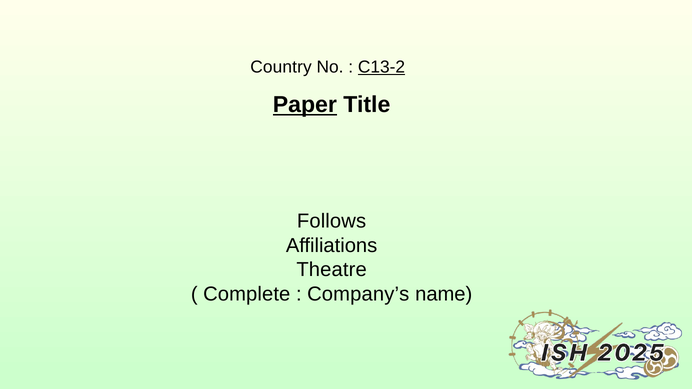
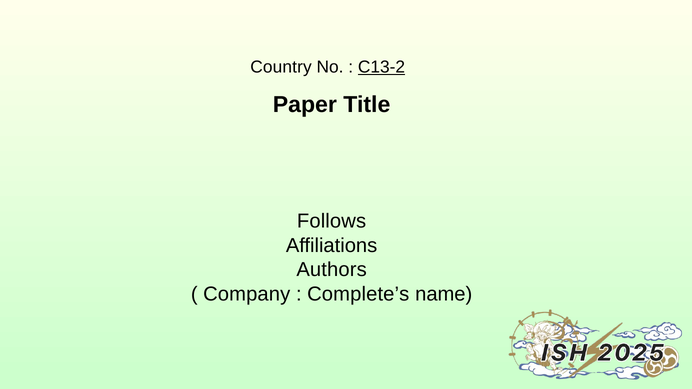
Paper underline: present -> none
Theatre: Theatre -> Authors
Complete: Complete -> Company
Company’s: Company’s -> Complete’s
